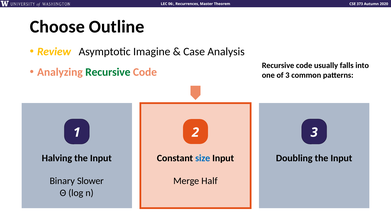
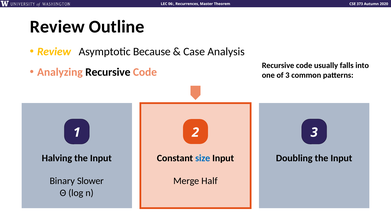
Choose at (57, 27): Choose -> Review
Imagine: Imagine -> Because
Recursive at (108, 72) colour: green -> black
